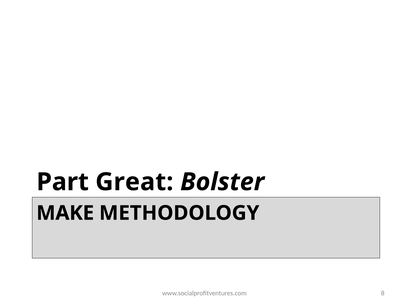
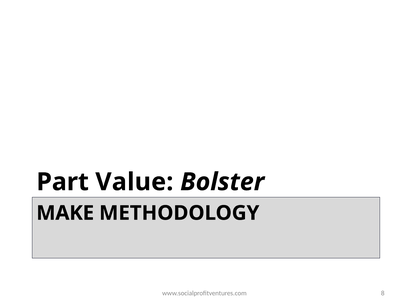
Great: Great -> Value
